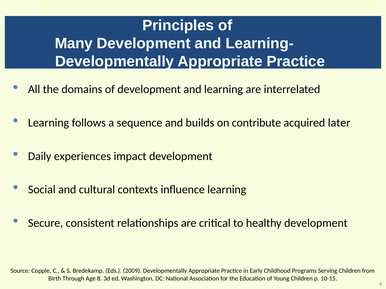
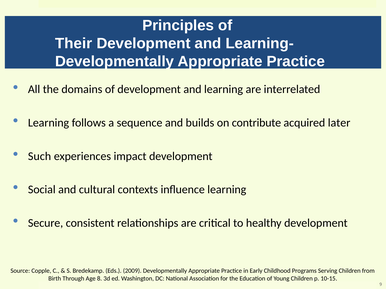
Many: Many -> Their
Daily: Daily -> Such
